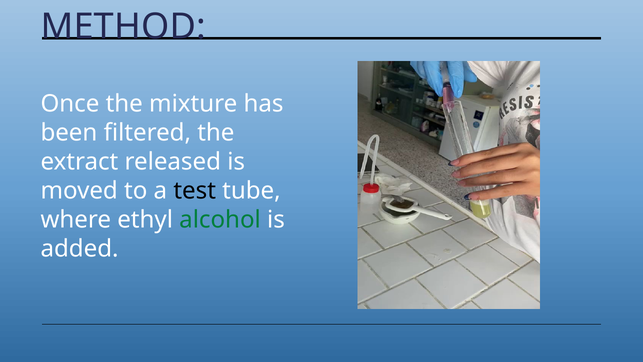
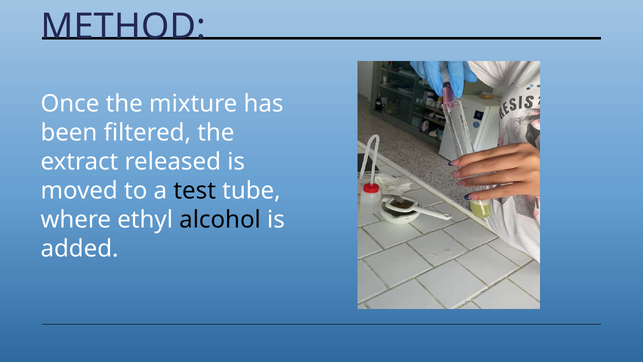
alcohol colour: green -> black
